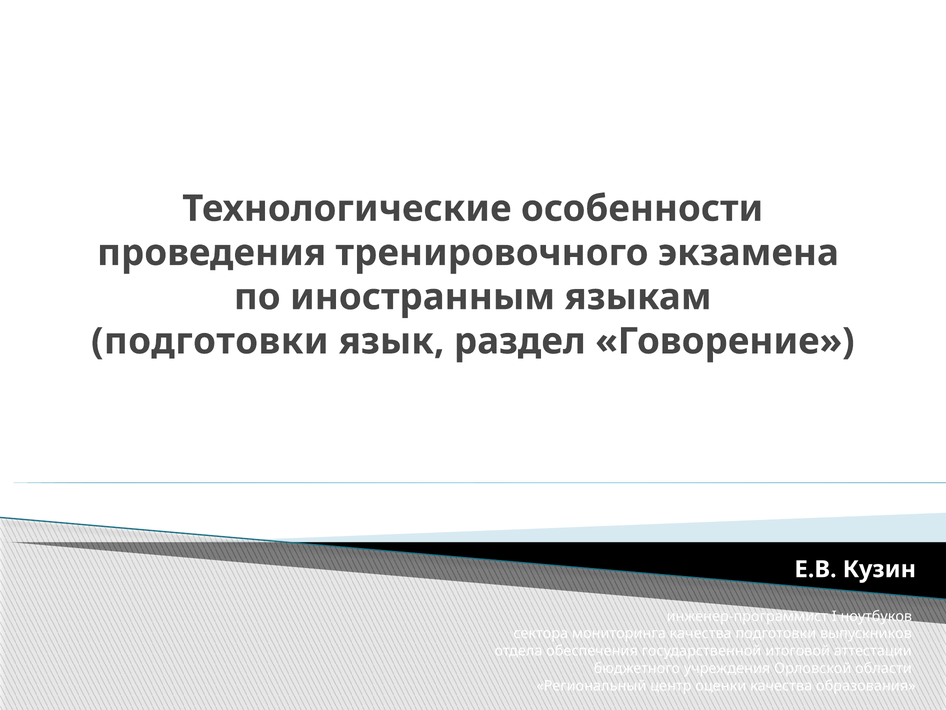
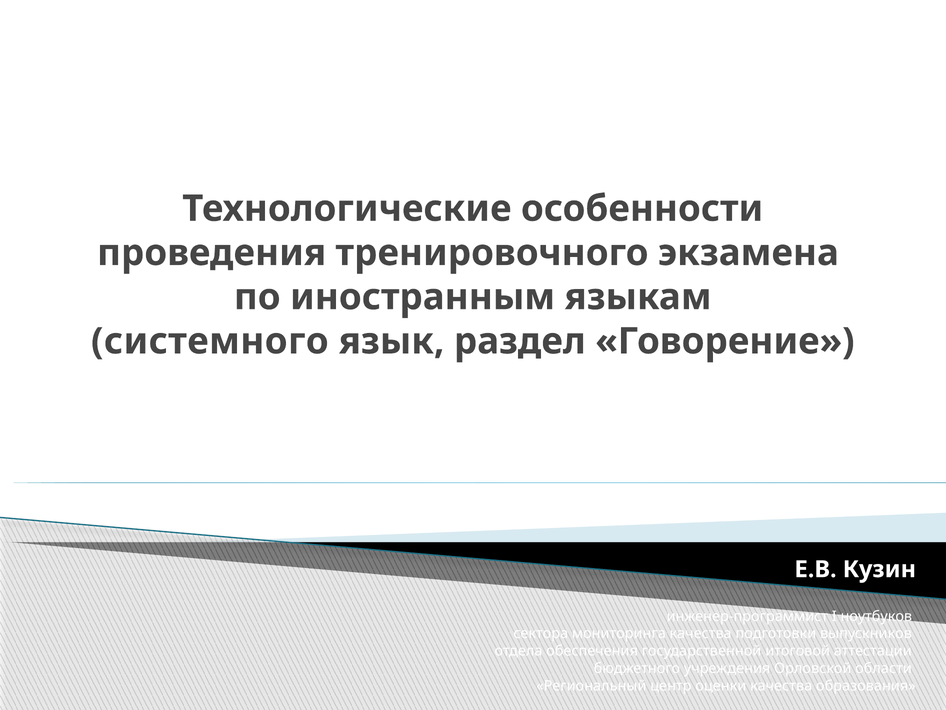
подготовки at (210, 341): подготовки -> системного
